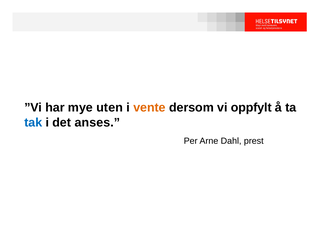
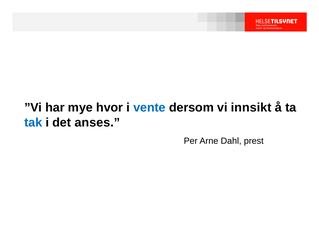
uten: uten -> hvor
vente colour: orange -> blue
oppfylt: oppfylt -> innsikt
